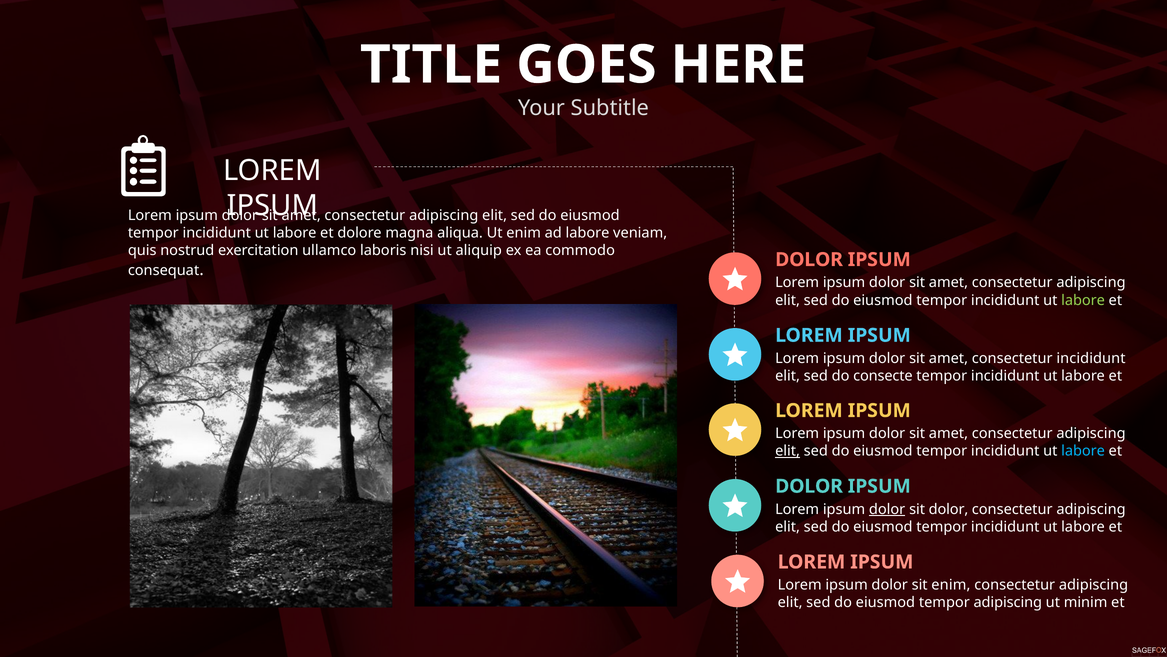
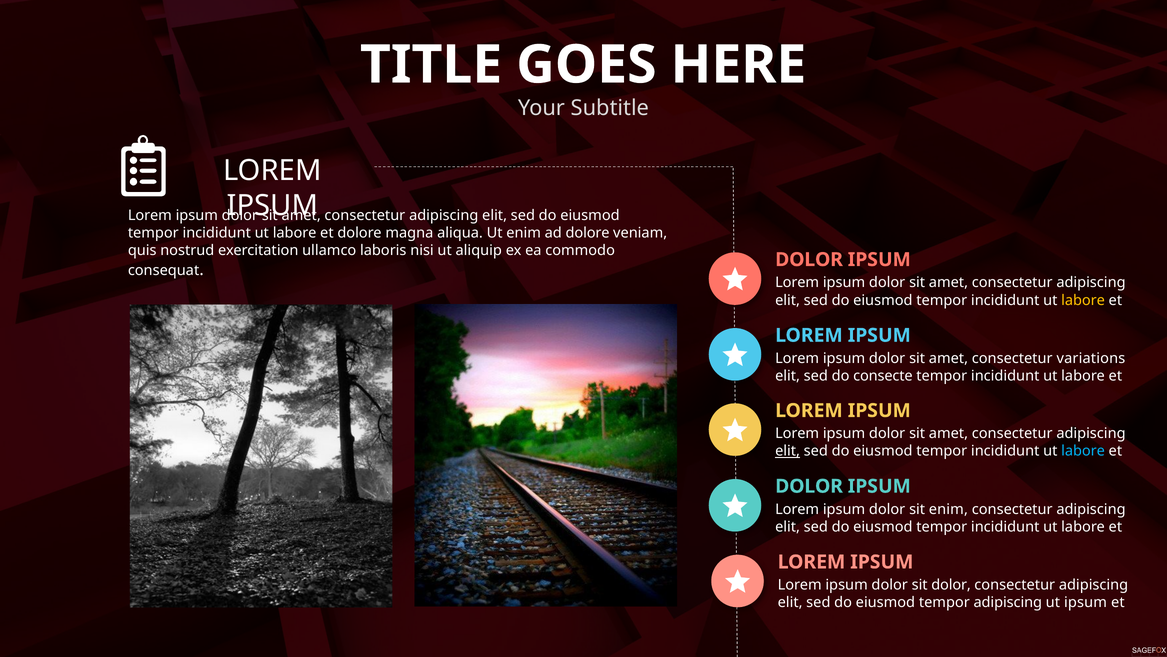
ad labore: labore -> dolore
labore at (1083, 300) colour: light green -> yellow
consectetur incididunt: incididunt -> variations
dolor at (887, 509) underline: present -> none
sit dolor: dolor -> enim
sit enim: enim -> dolor
ut minim: minim -> ipsum
